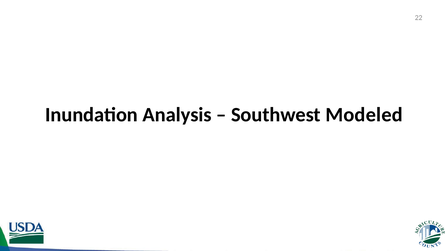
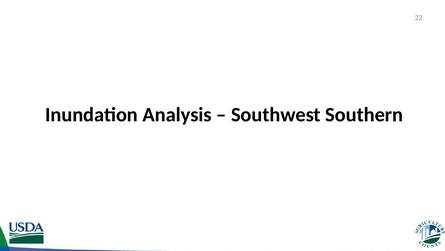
Modeled: Modeled -> Southern
